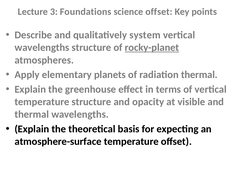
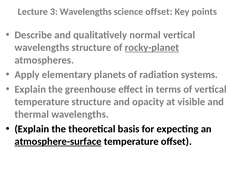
3 Foundations: Foundations -> Wavelengths
system: system -> normal
radiation thermal: thermal -> systems
atmosphere-surface underline: none -> present
